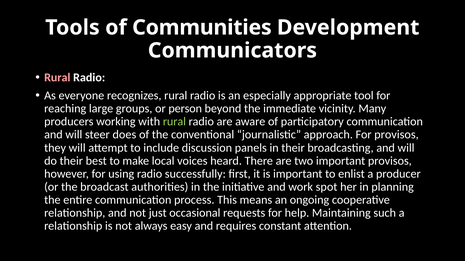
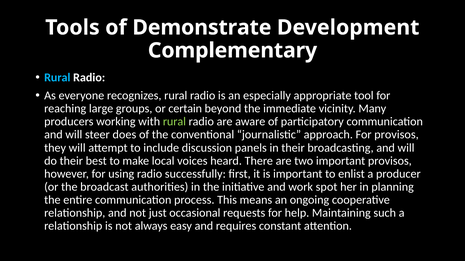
Communities: Communities -> Demonstrate
Communicators: Communicators -> Complementary
Rural at (57, 78) colour: pink -> light blue
person: person -> certain
